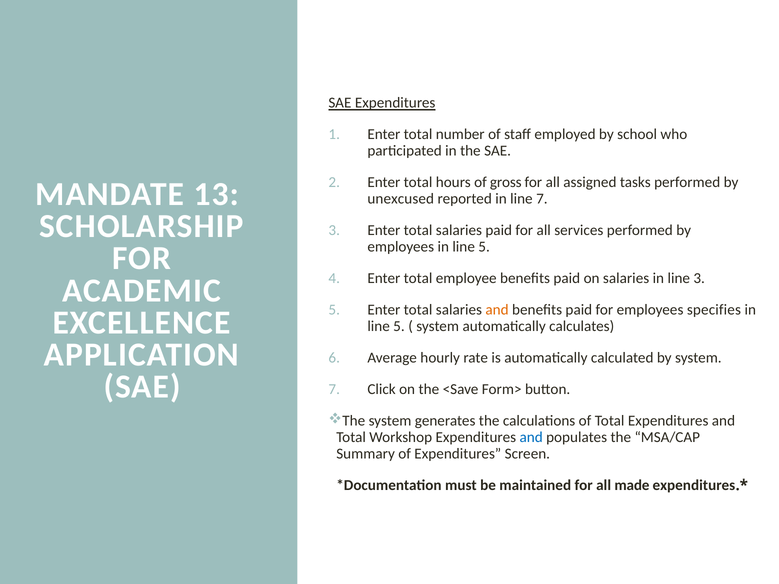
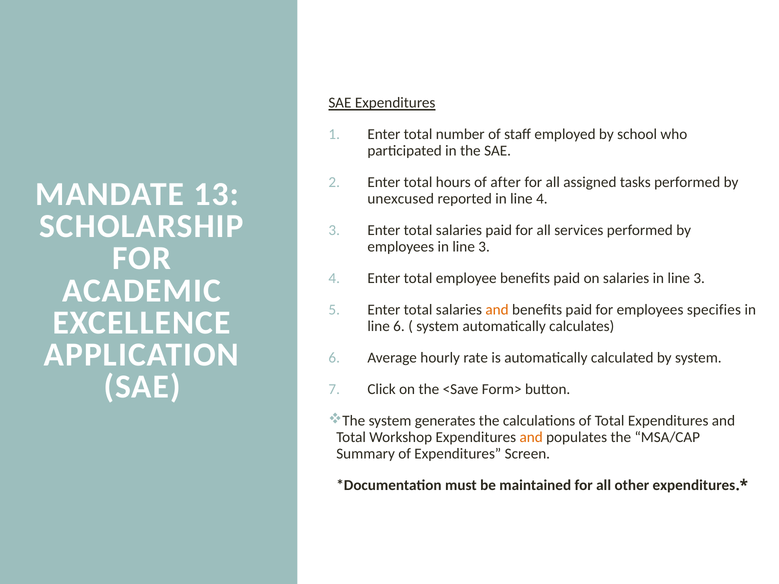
gross: gross -> after
line 7: 7 -> 4
employees in line 5: 5 -> 3
5 at (399, 326): 5 -> 6
and at (531, 437) colour: blue -> orange
made: made -> other
